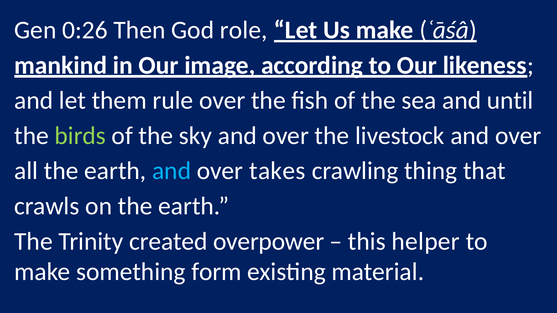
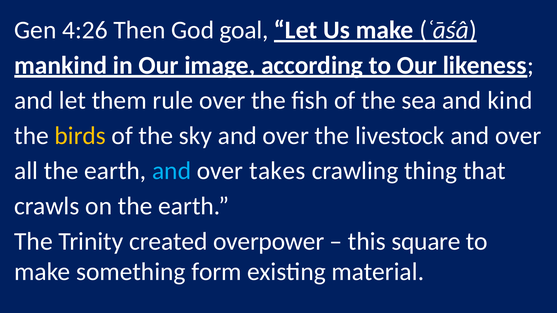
0:26: 0:26 -> 4:26
role: role -> goal
until: until -> kind
birds colour: light green -> yellow
helper: helper -> square
